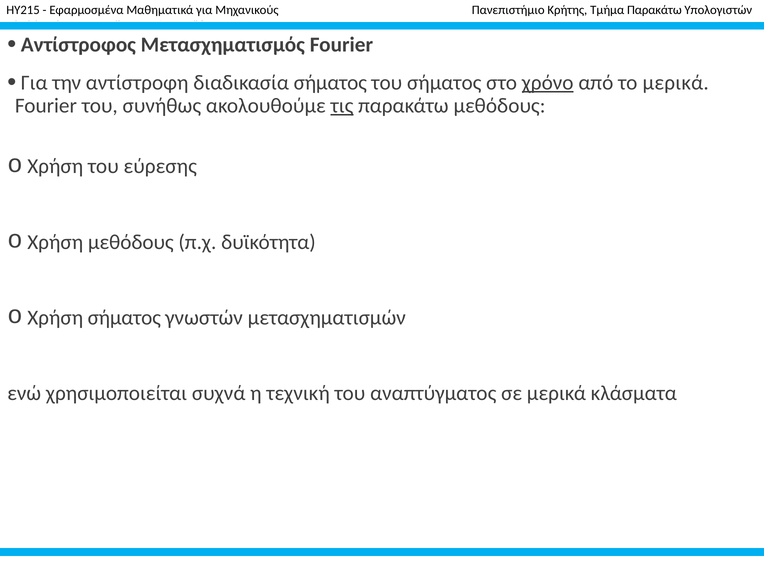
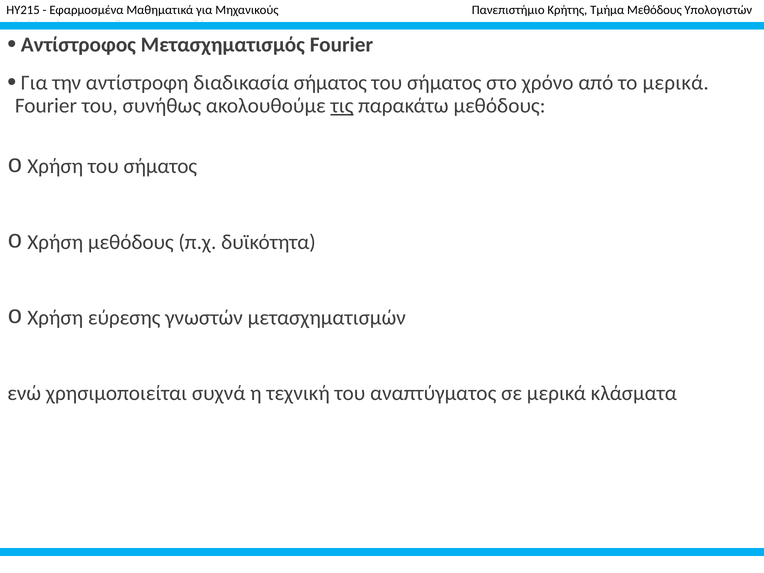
Τμήμα Παρακάτω: Παρακάτω -> Μεθόδους
χρόνο underline: present -> none
Χρήση του εύρεσης: εύρεσης -> σήματος
Χρήση σήματος: σήματος -> εύρεσης
